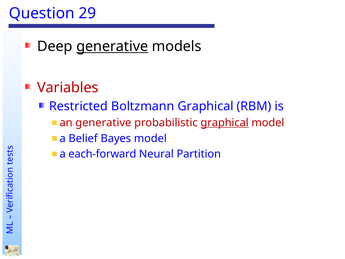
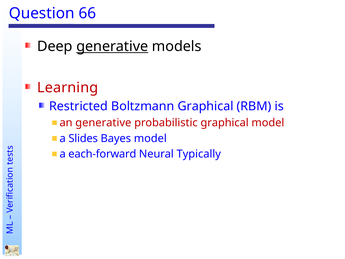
29: 29 -> 66
Variables: Variables -> Learning
graphical at (225, 123) underline: present -> none
Belief: Belief -> Slides
Partition: Partition -> Typically
